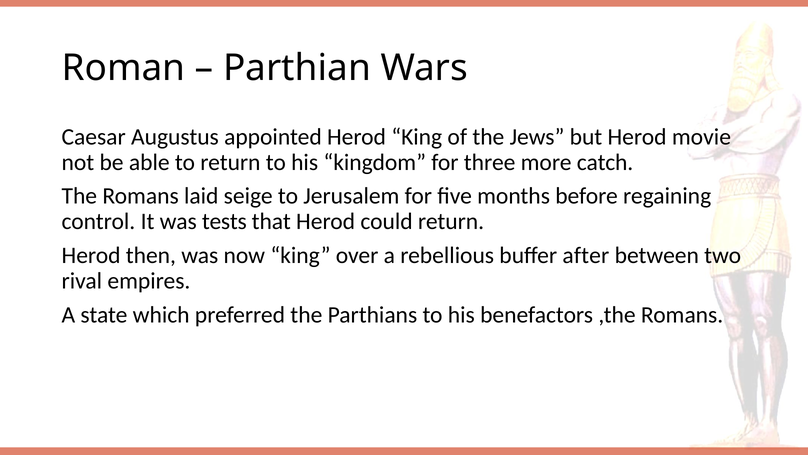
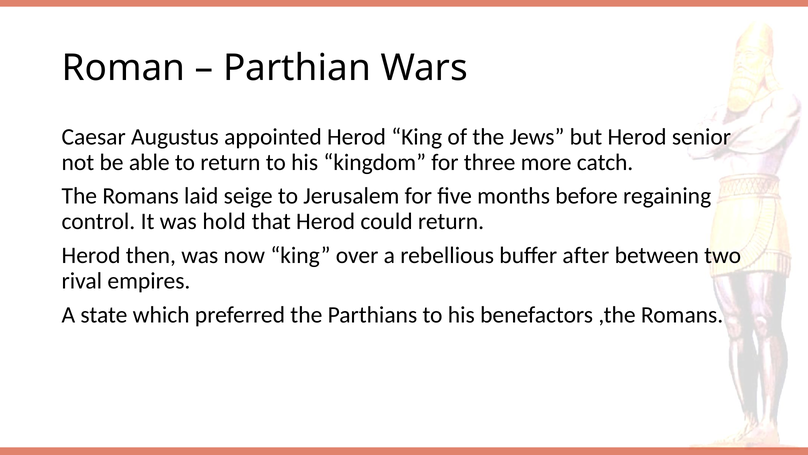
movie: movie -> senior
tests: tests -> hold
